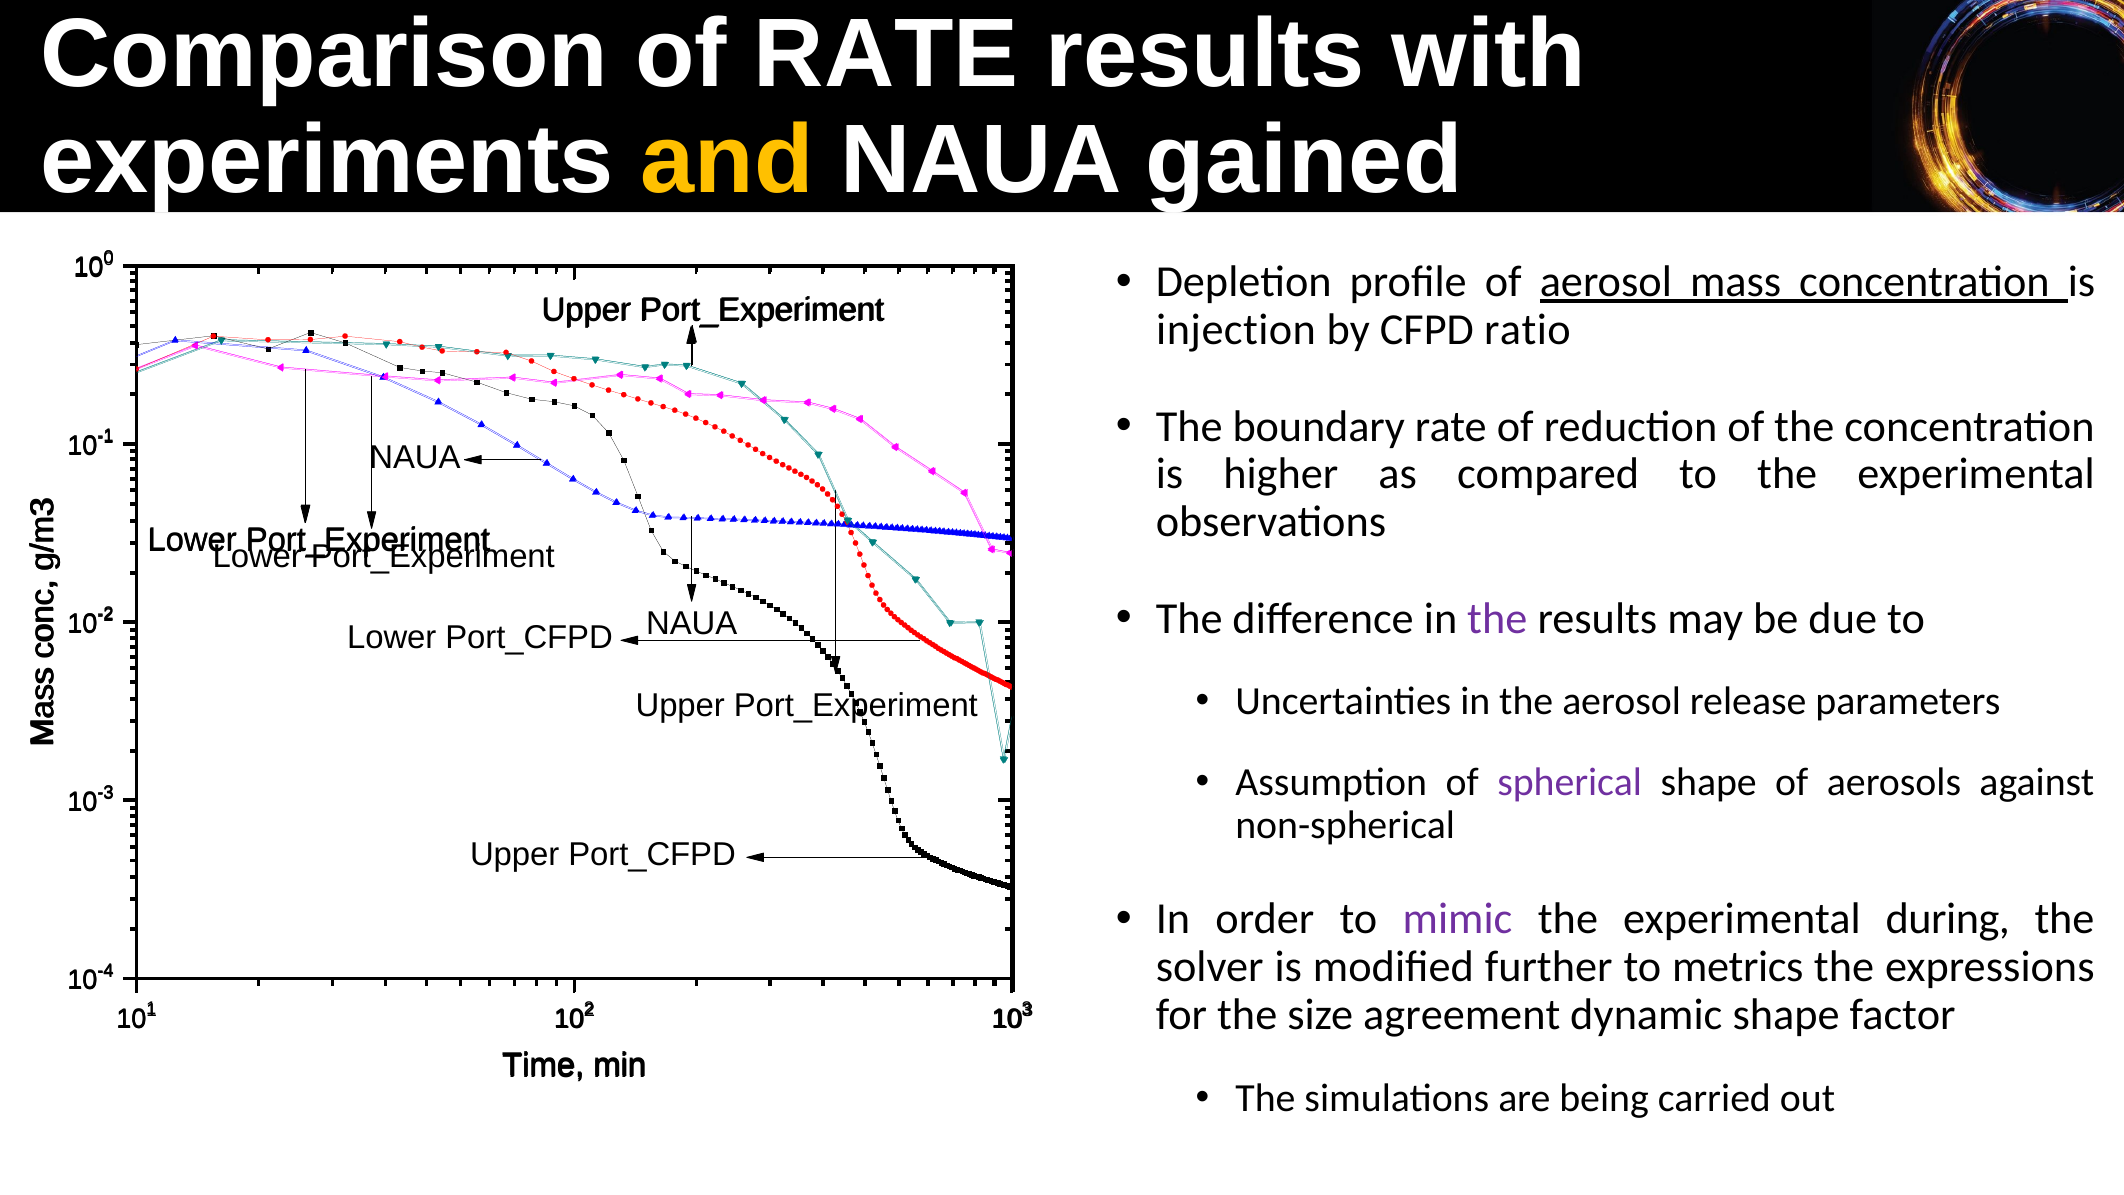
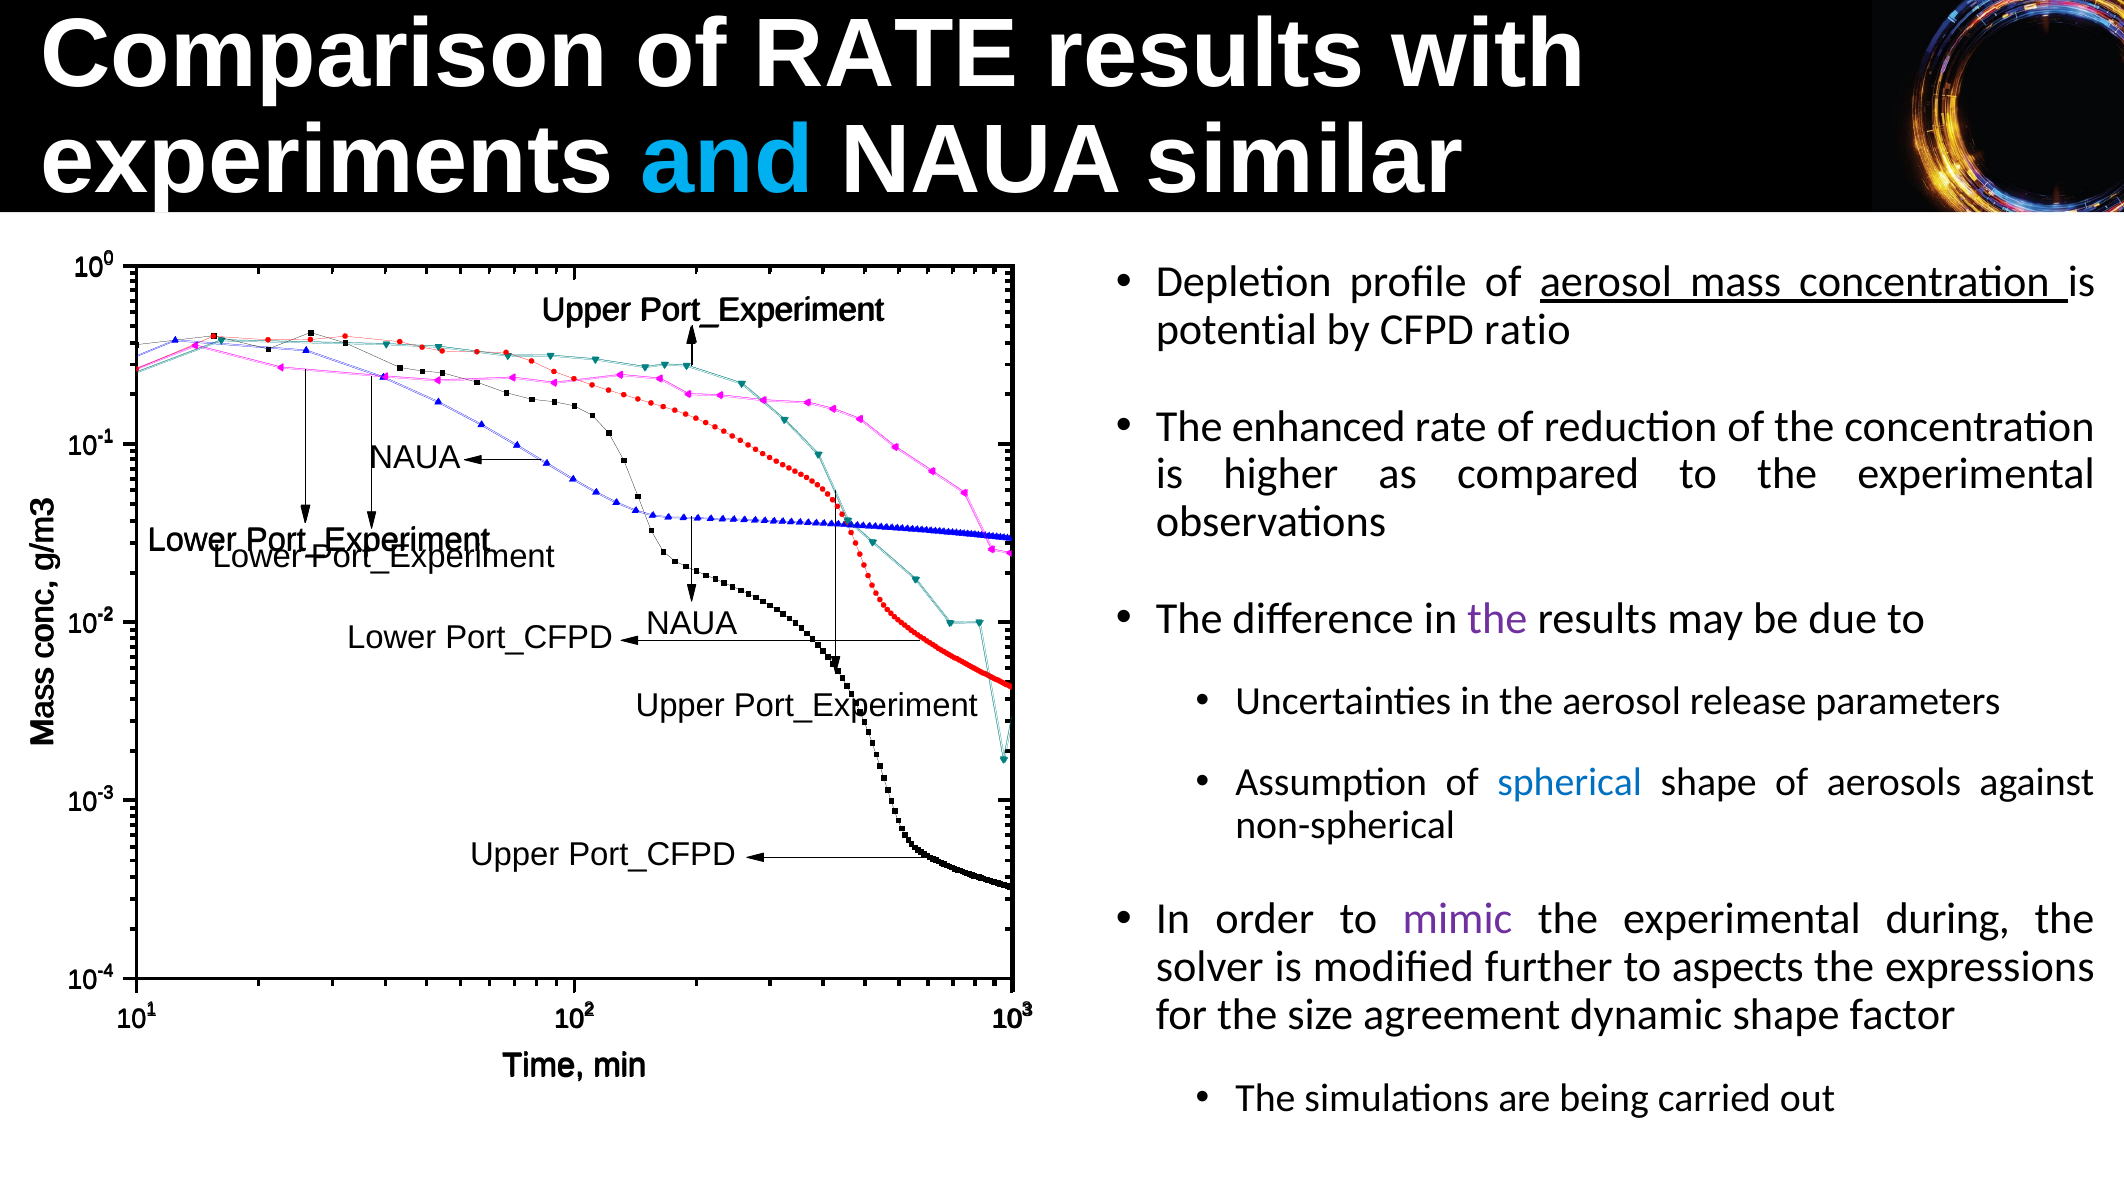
and colour: yellow -> light blue
gained: gained -> similar
injection: injection -> potential
boundary: boundary -> enhanced
spherical colour: purple -> blue
metrics: metrics -> aspects
